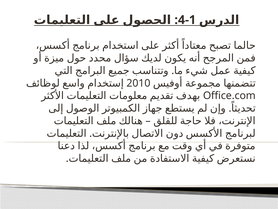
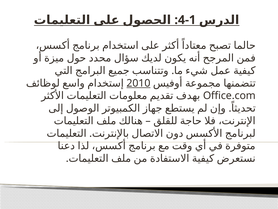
2010 underline: none -> present
